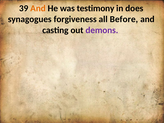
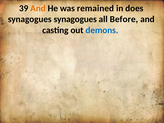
testimony: testimony -> remained
synagogues forgiveness: forgiveness -> synagogues
demons colour: purple -> blue
